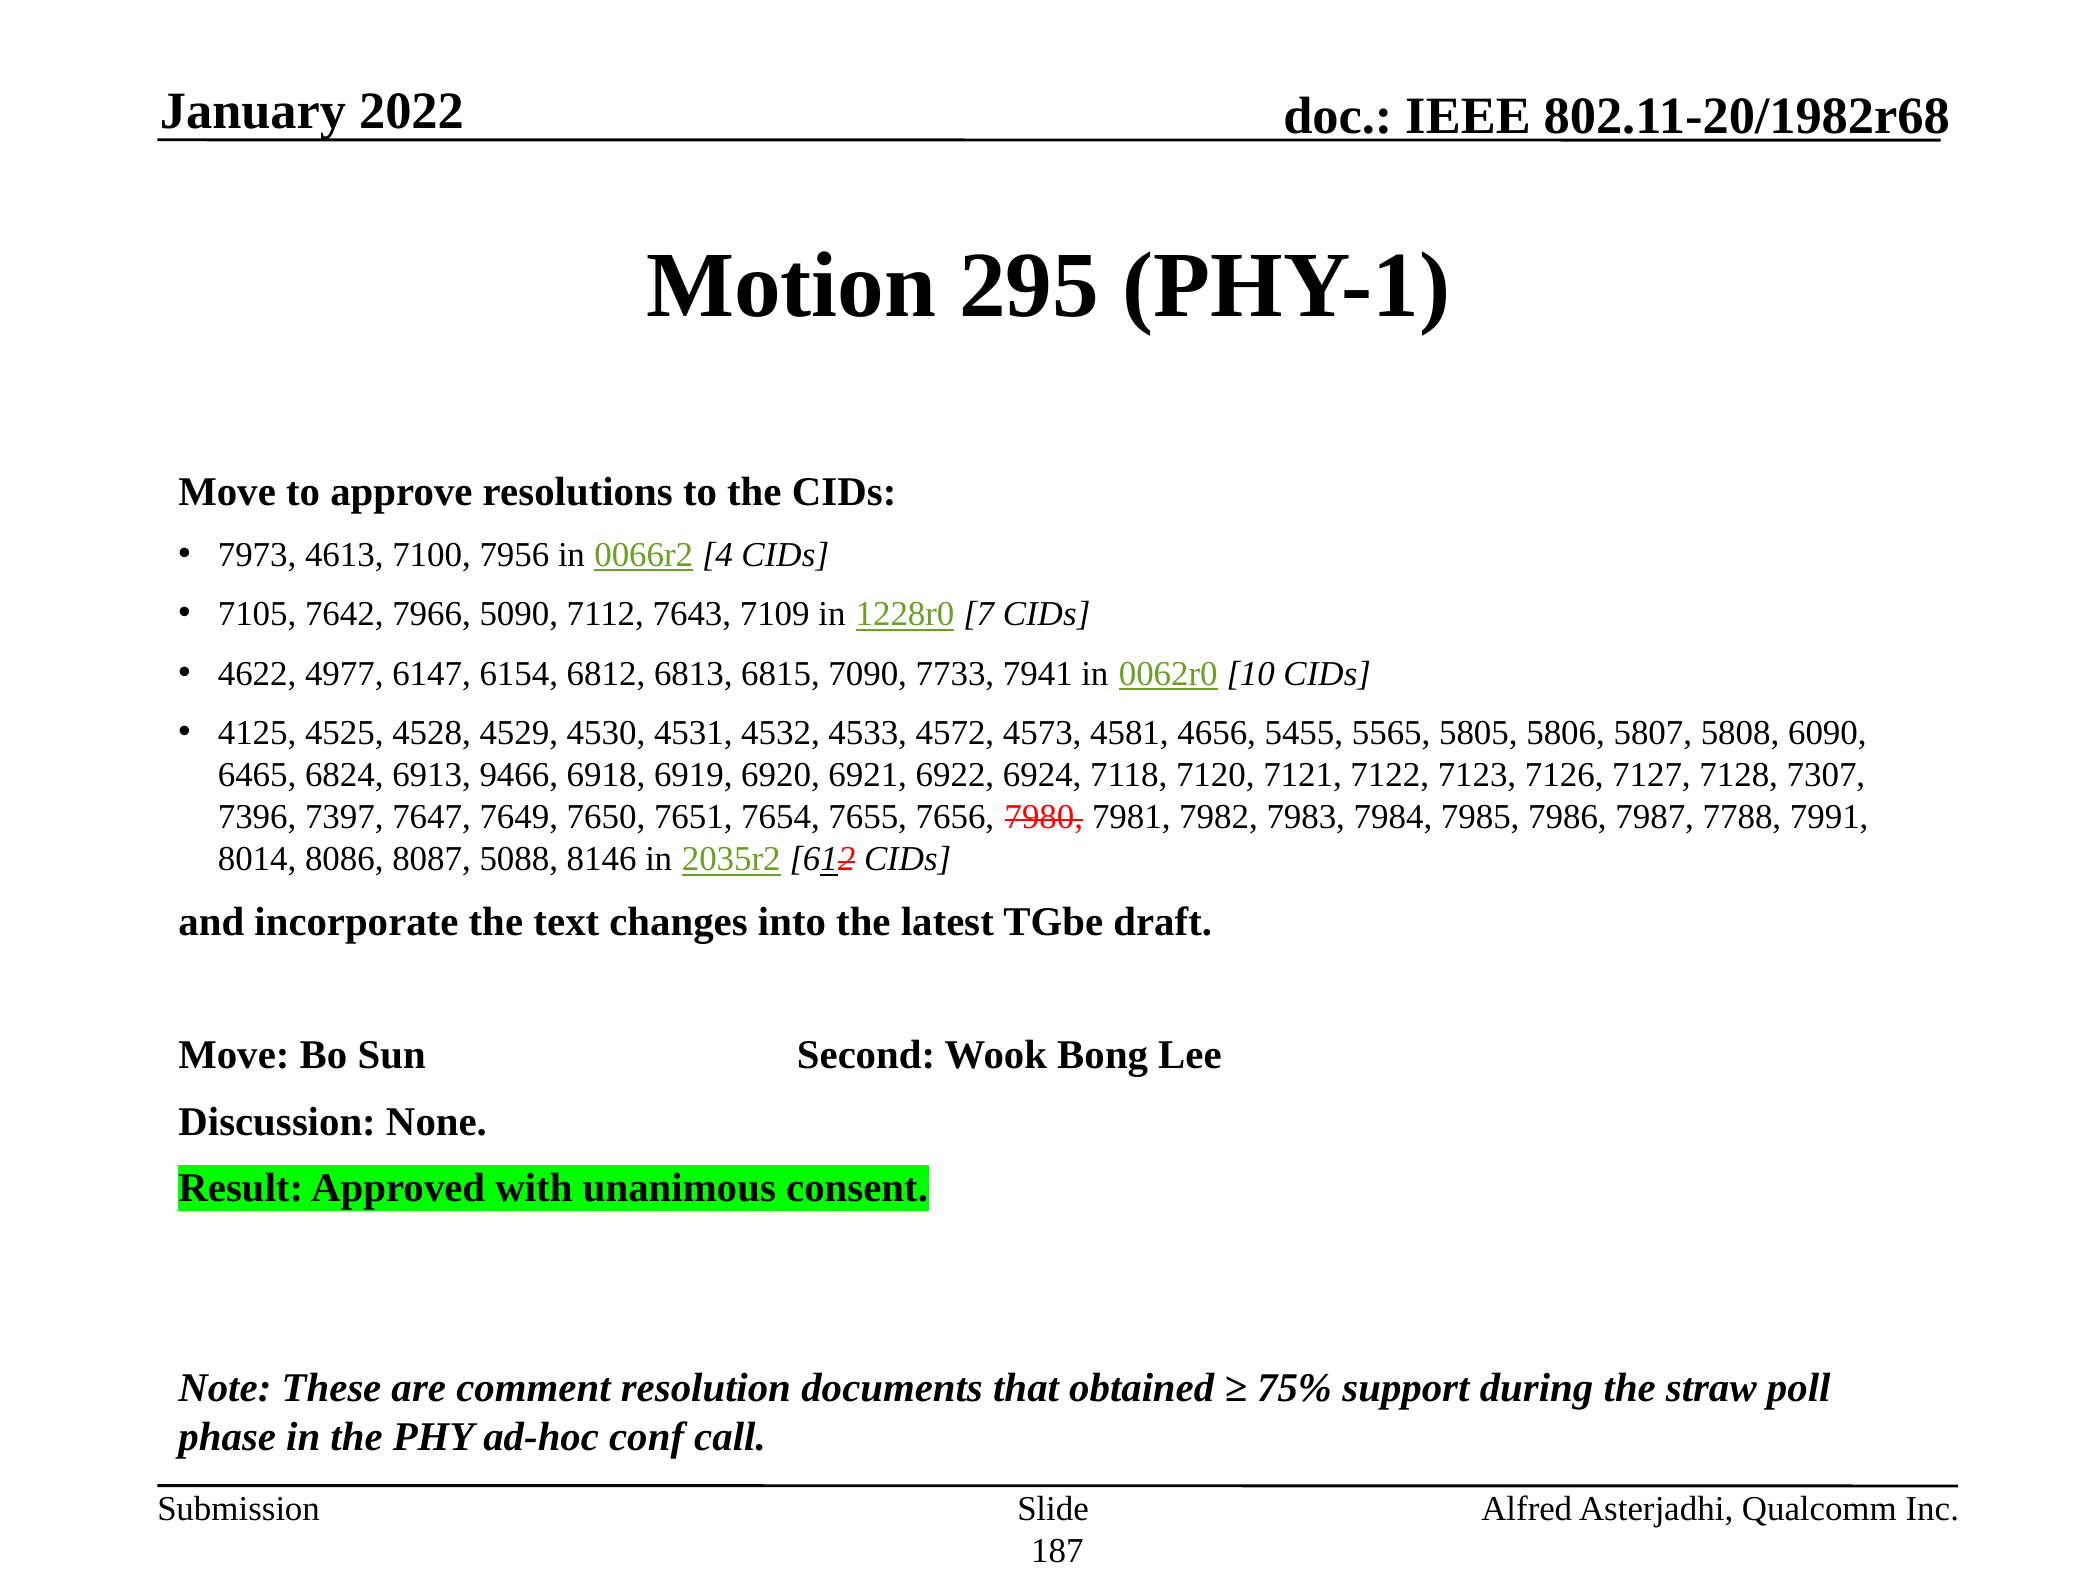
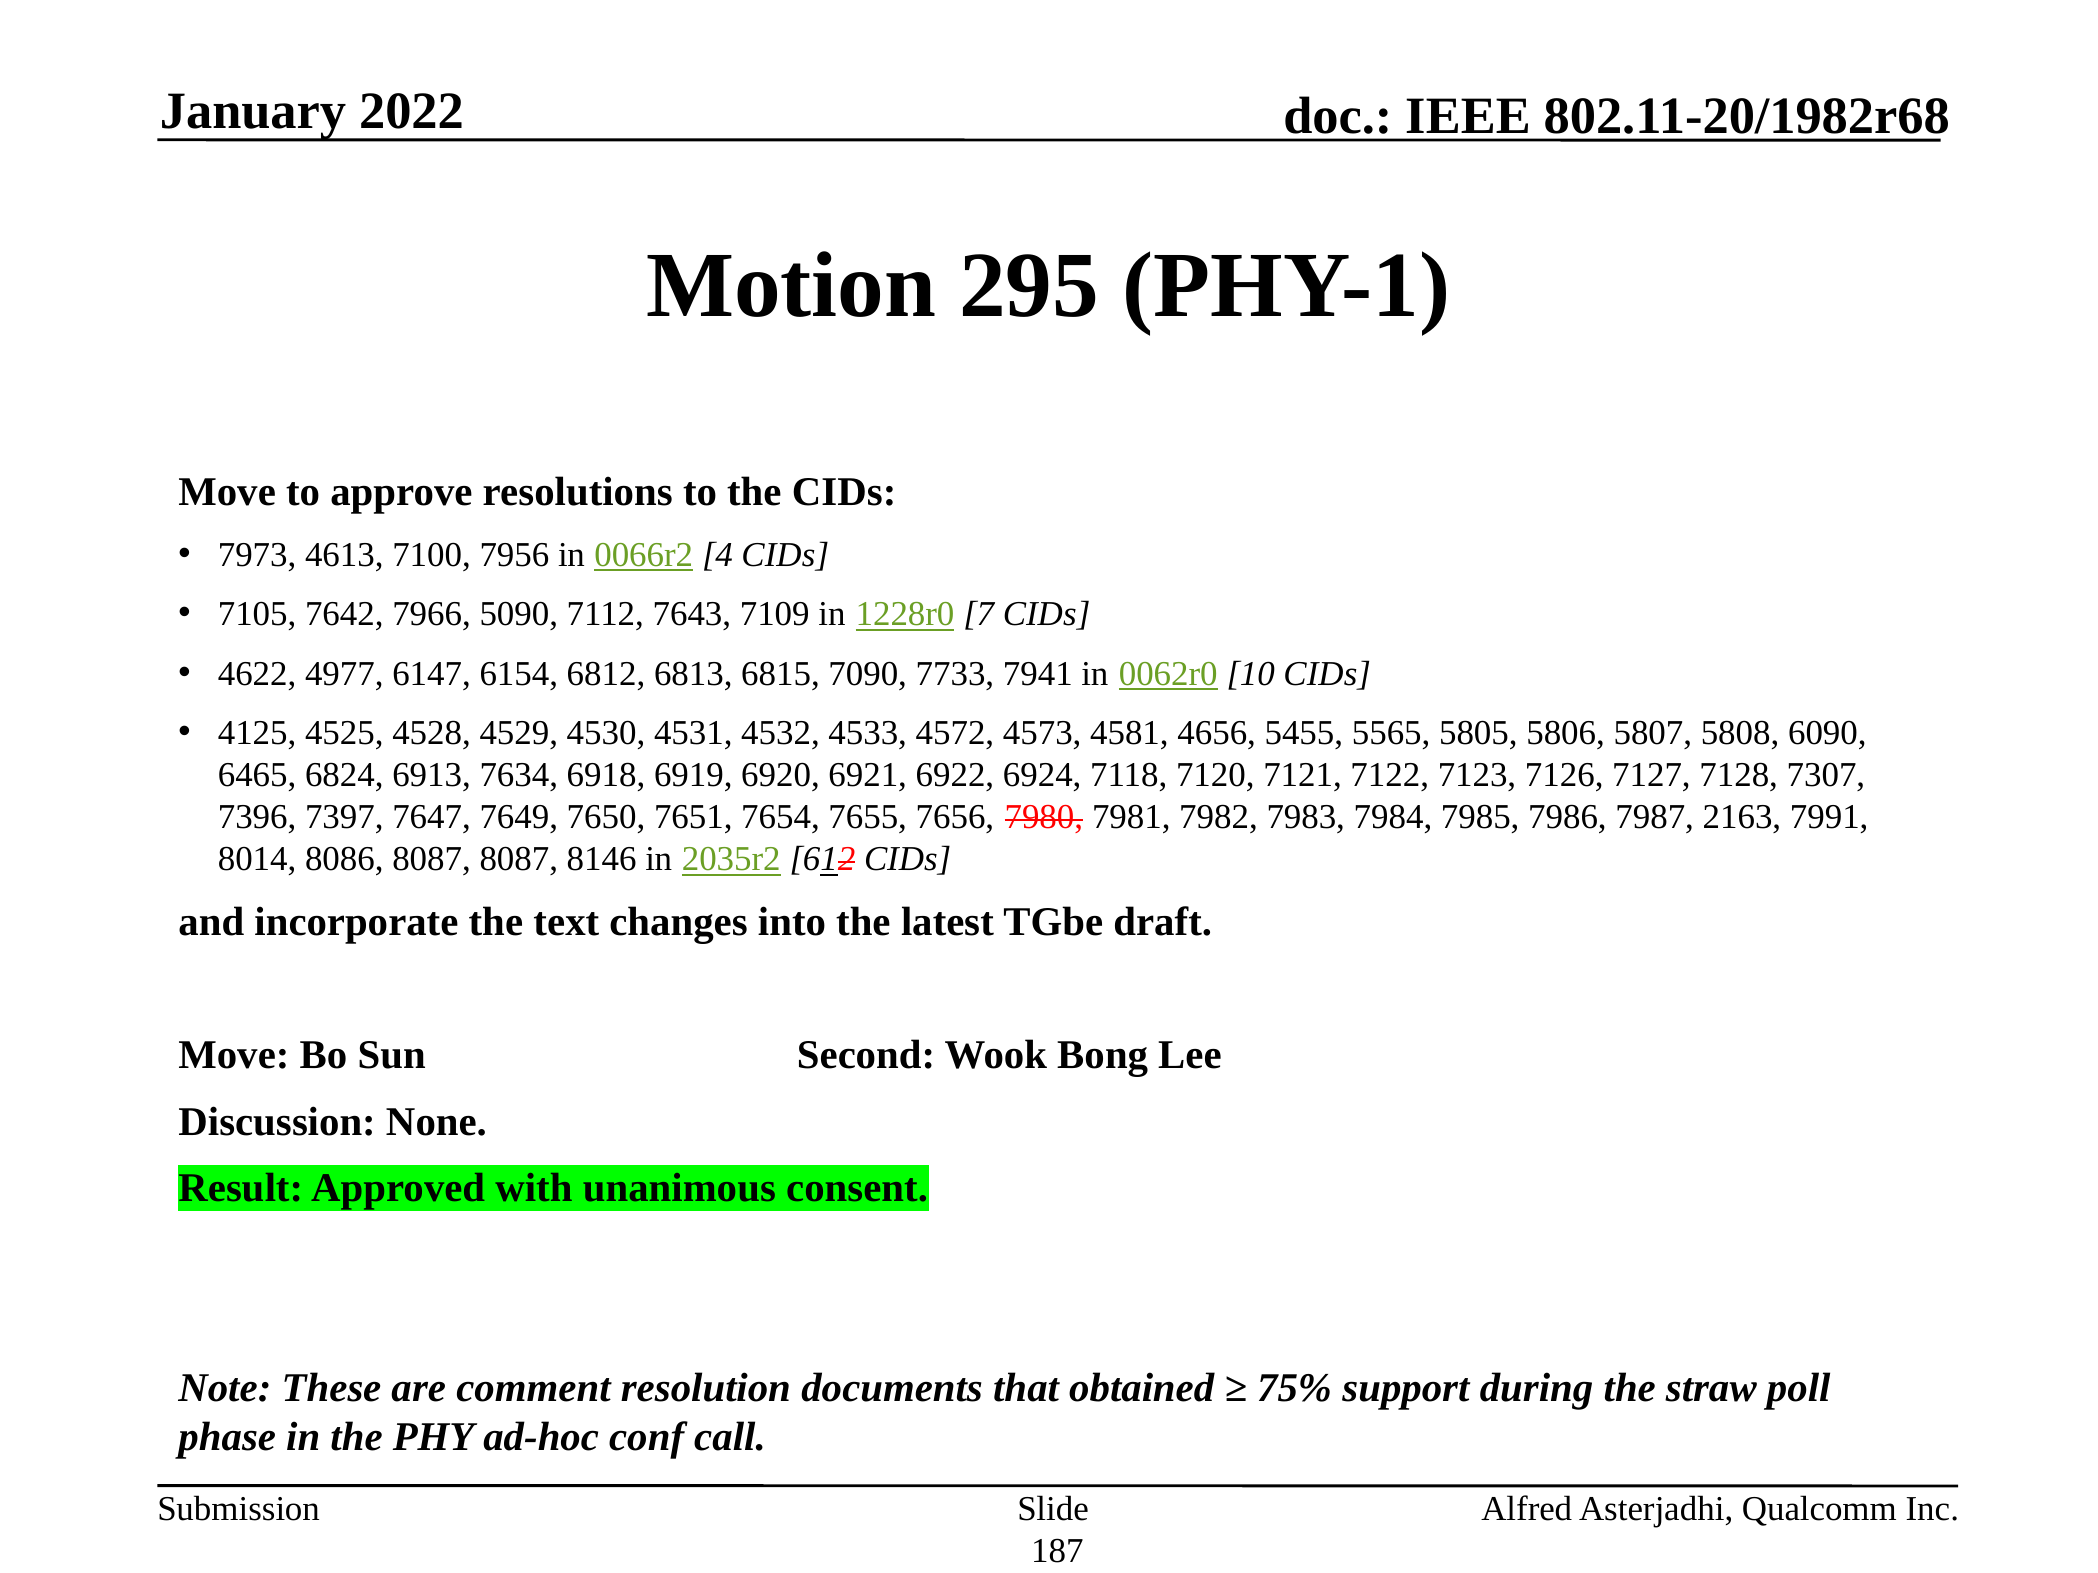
9466: 9466 -> 7634
7788: 7788 -> 2163
8087 5088: 5088 -> 8087
